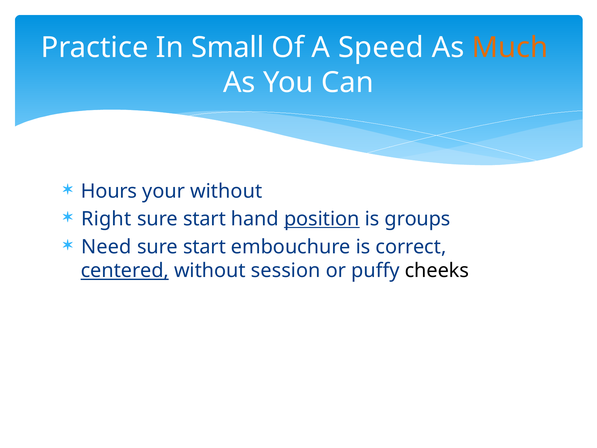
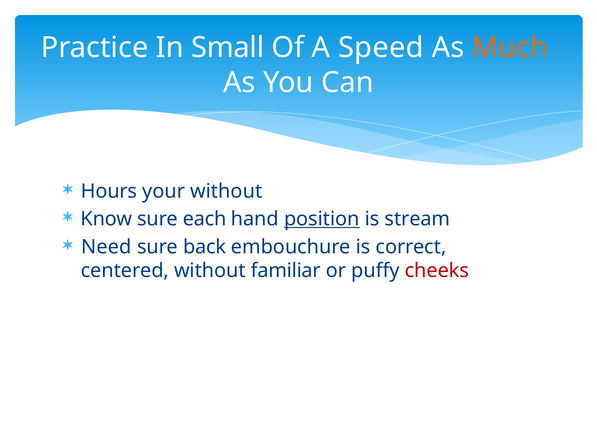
Right: Right -> Know
start at (204, 219): start -> each
groups: groups -> stream
start at (204, 247): start -> back
centered underline: present -> none
session: session -> familiar
cheeks colour: black -> red
